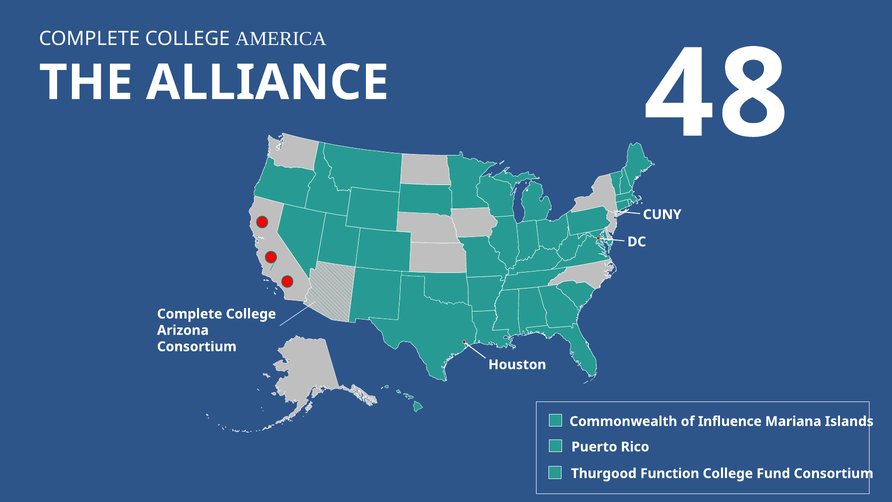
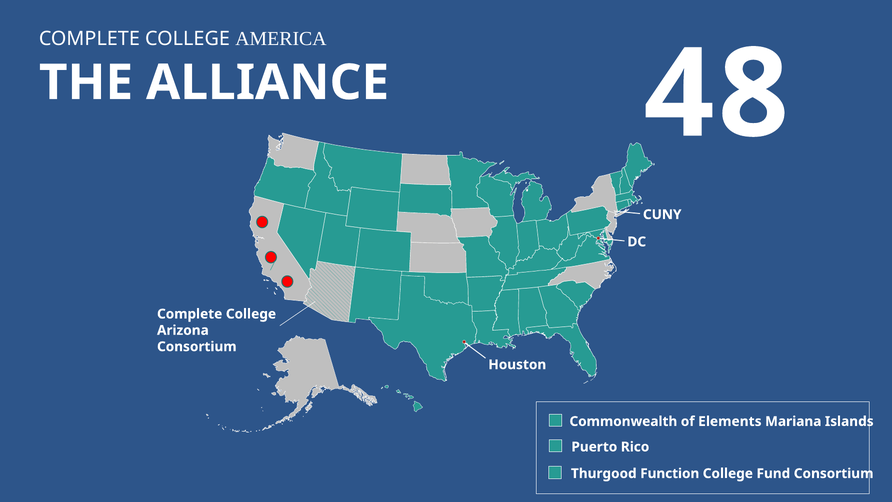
Influence: Influence -> Elements
